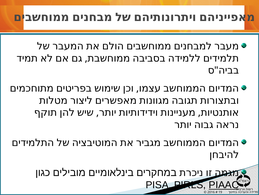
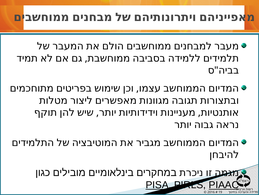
PISA underline: none -> present
